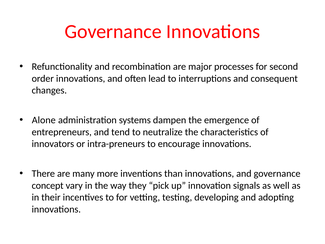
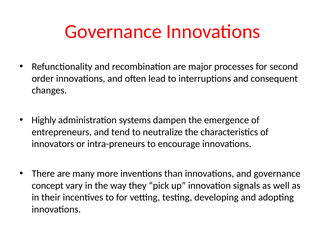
Alone: Alone -> Highly
